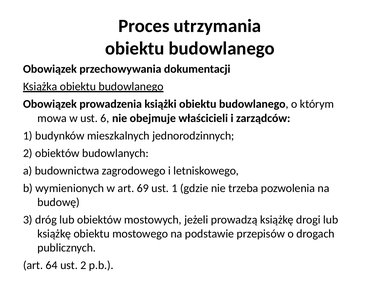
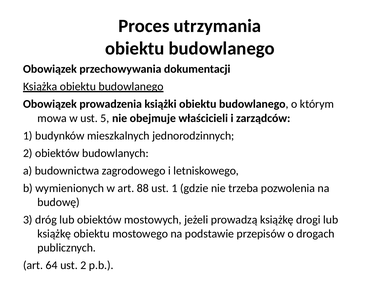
6: 6 -> 5
69: 69 -> 88
